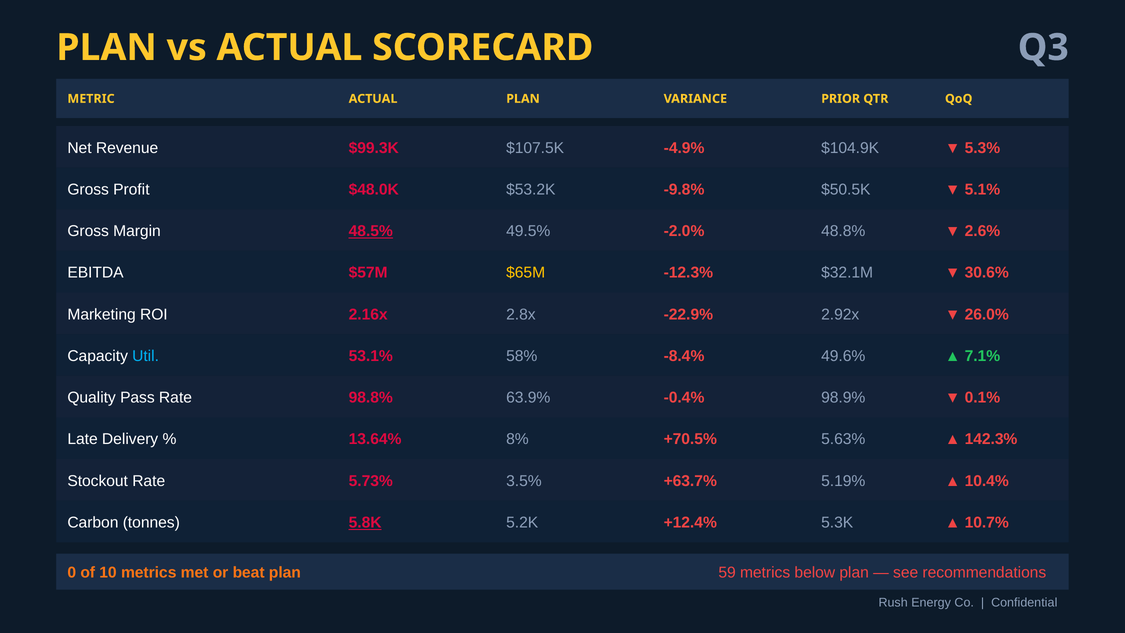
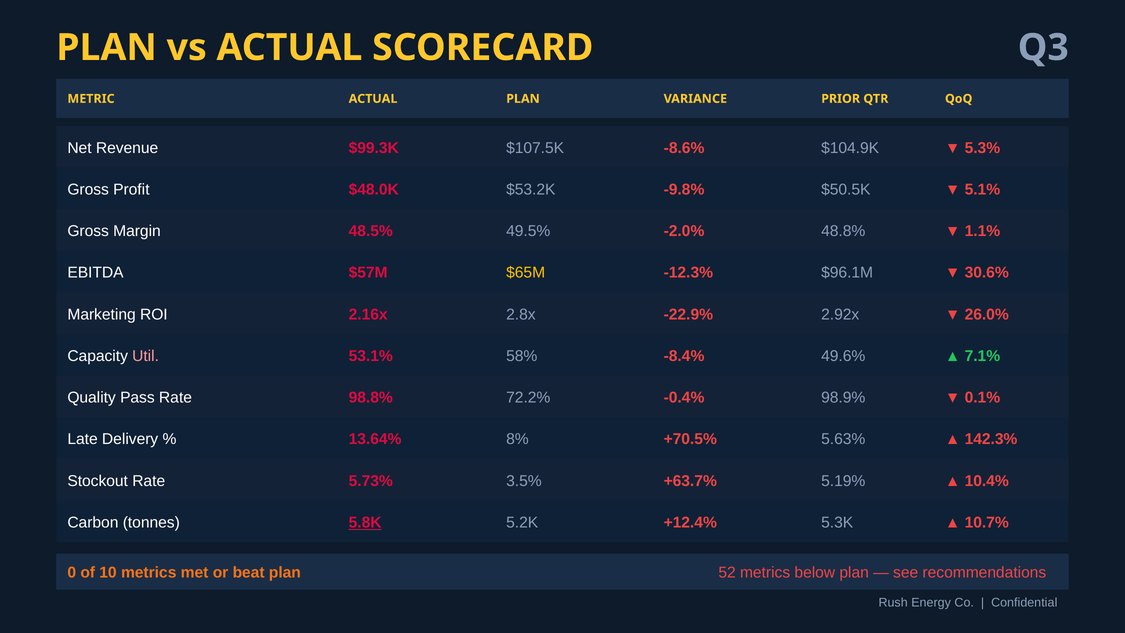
-4.9%: -4.9% -> -8.6%
48.5% underline: present -> none
2.6%: 2.6% -> 1.1%
$32.1M: $32.1M -> $96.1M
Util colour: light blue -> pink
63.9%: 63.9% -> 72.2%
59: 59 -> 52
